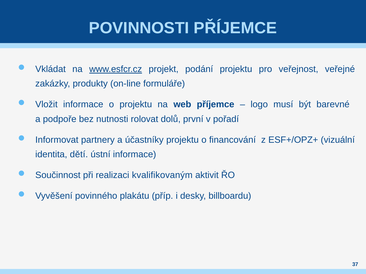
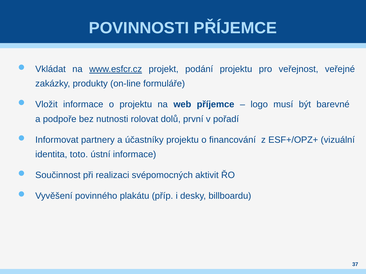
dětí: dětí -> toto
kvalifikovaným: kvalifikovaným -> svépomocných
